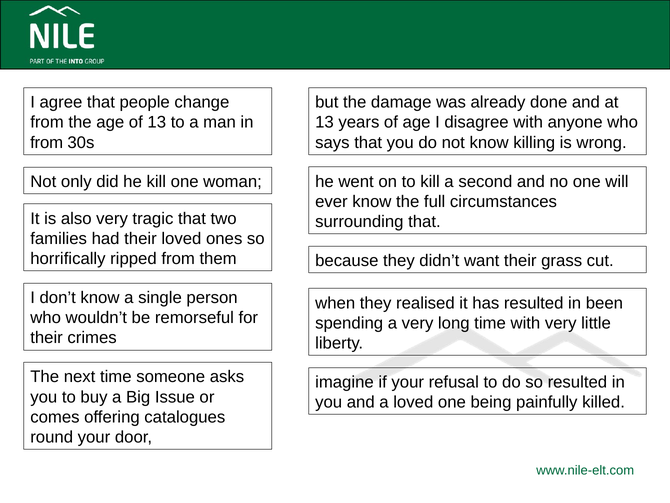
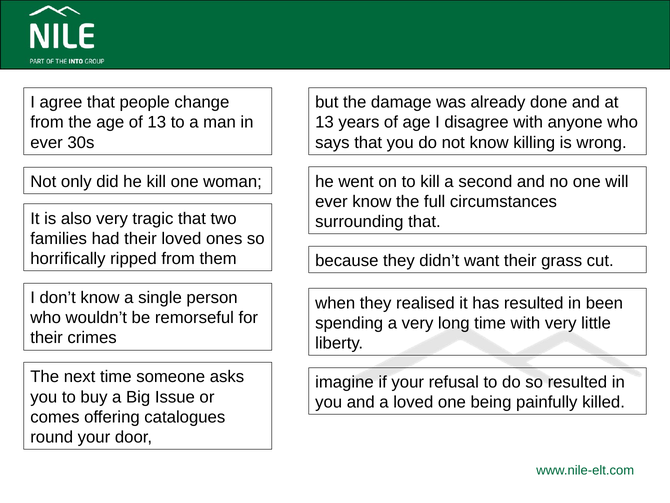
from at (47, 142): from -> ever
